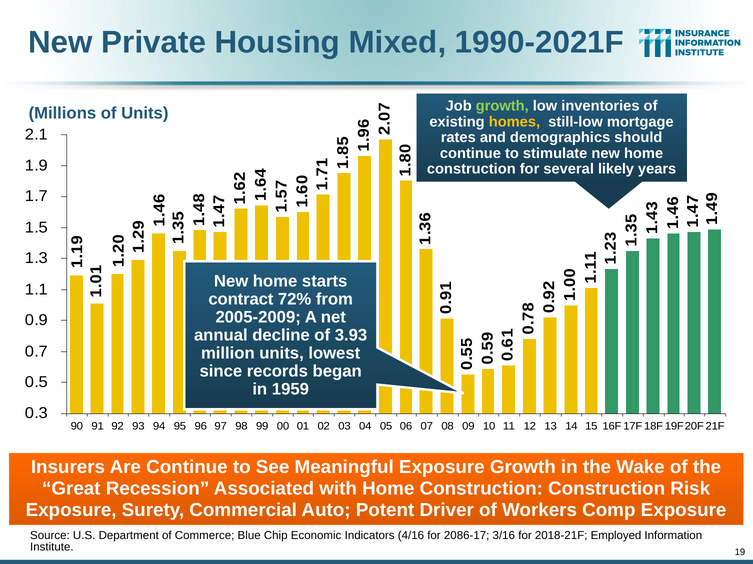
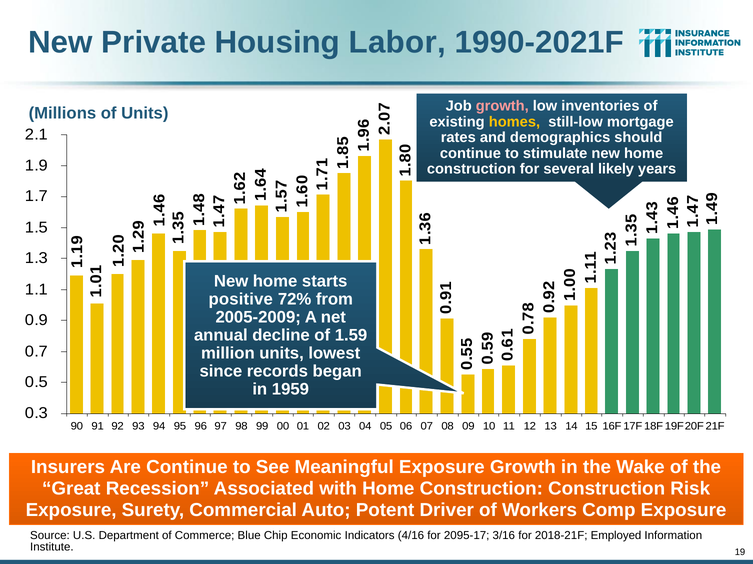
Mixed: Mixed -> Labor
growth at (502, 106) colour: light green -> pink
contract: contract -> positive
3.93: 3.93 -> 1.59
2086-17: 2086-17 -> 2095-17
